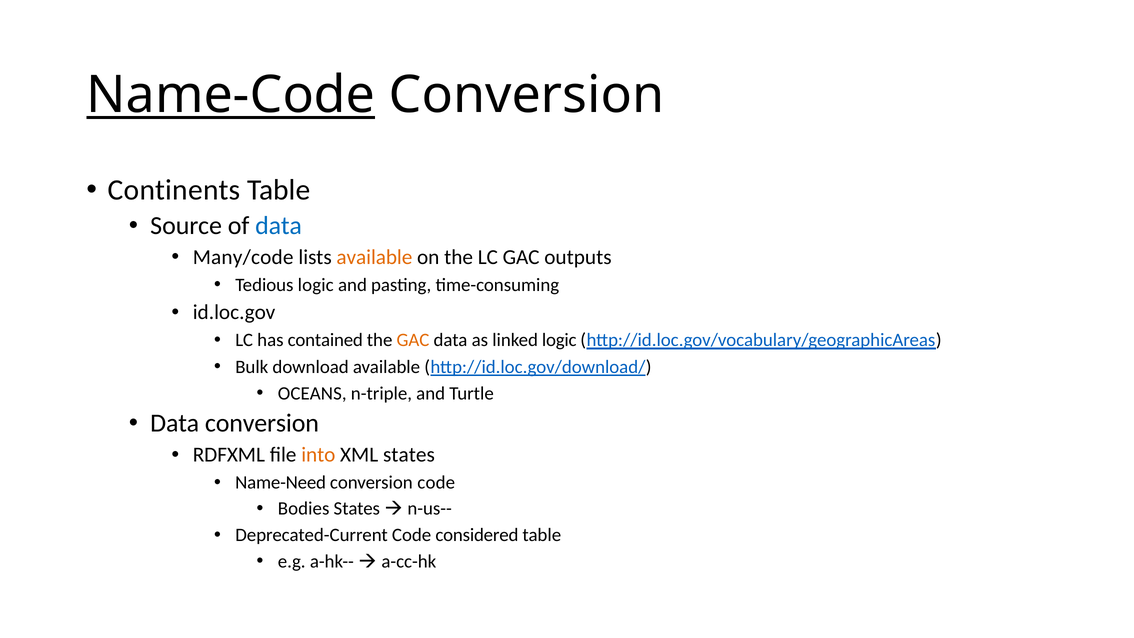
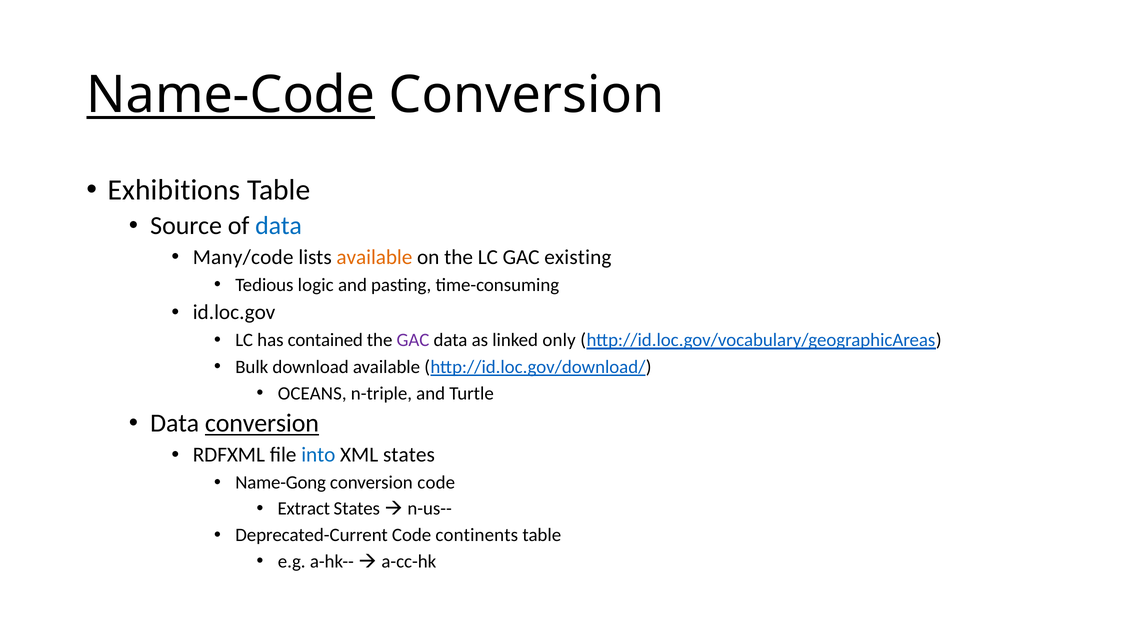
Continents: Continents -> Exhibitions
outputs: outputs -> existing
GAC at (413, 340) colour: orange -> purple
linked logic: logic -> only
conversion at (262, 423) underline: none -> present
into colour: orange -> blue
Name-Need: Name-Need -> Name-Gong
Bodies: Bodies -> Extract
considered: considered -> continents
